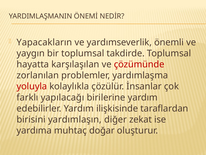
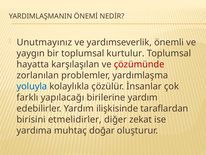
Yapacakların: Yapacakların -> Unutmayınız
takdirde: takdirde -> kurtulur
yoluyla colour: red -> blue
yardımlaşın: yardımlaşın -> etmelidirler
